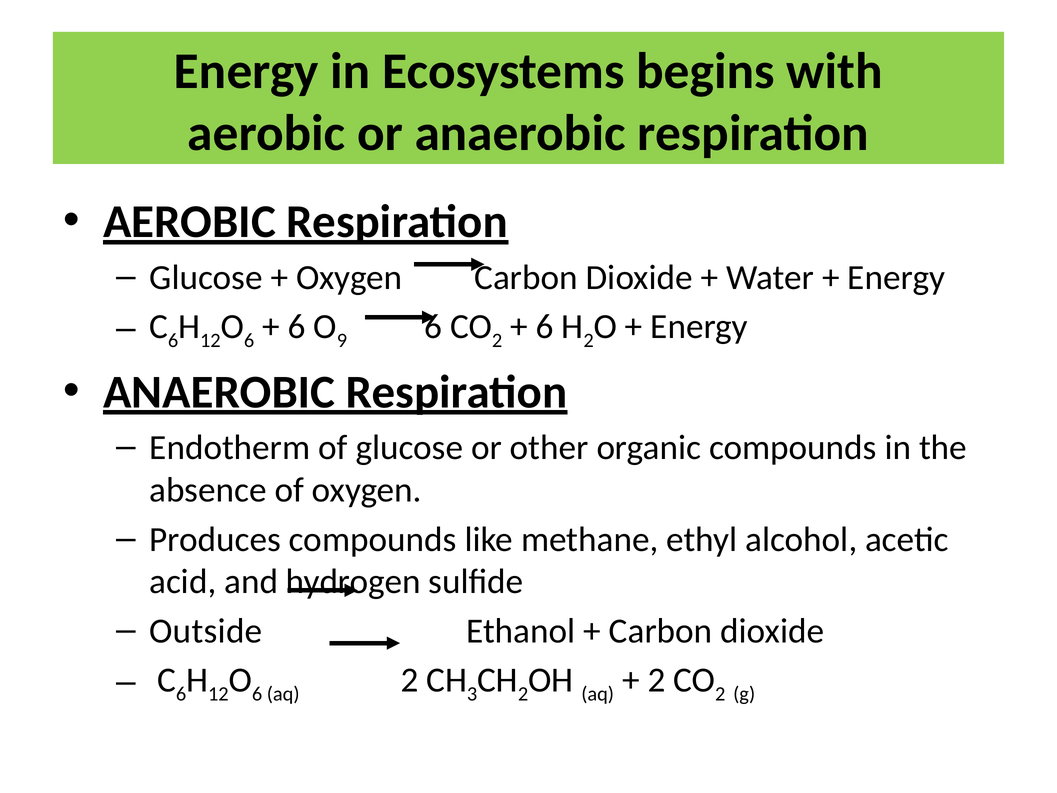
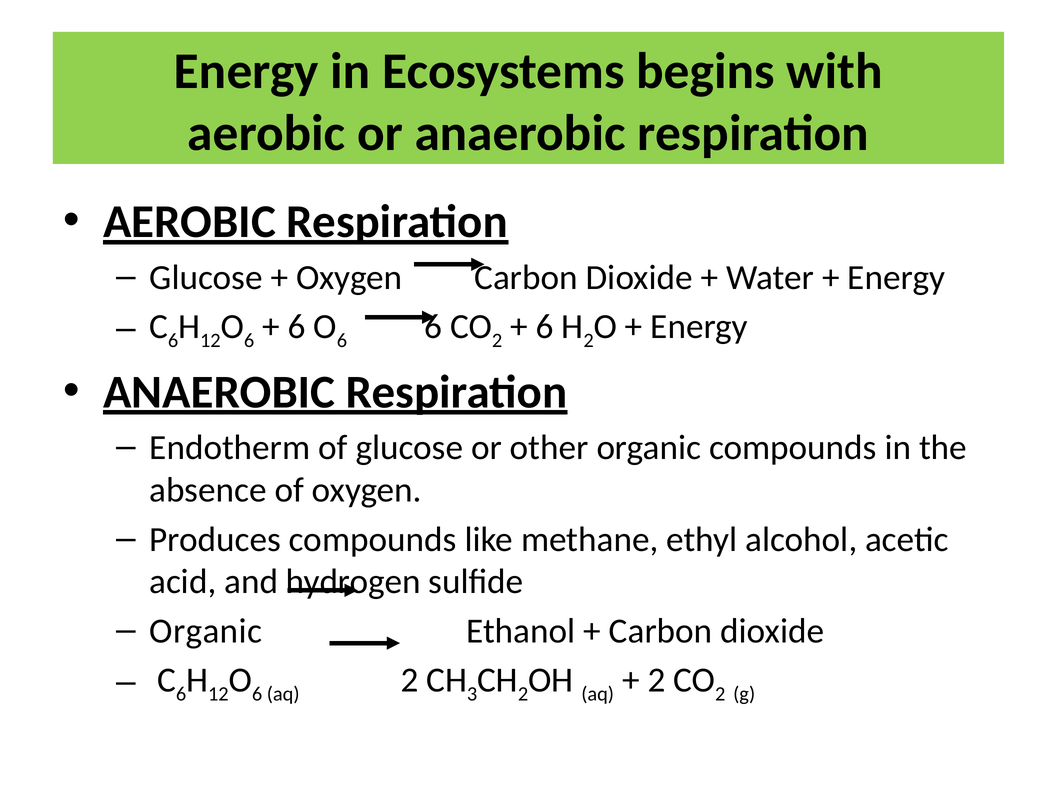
9 at (342, 340): 9 -> 6
Outside at (206, 631): Outside -> Organic
